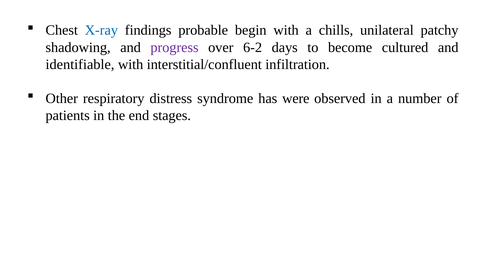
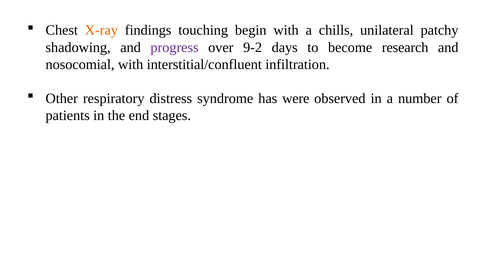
X-ray colour: blue -> orange
probable: probable -> touching
6-2: 6-2 -> 9-2
cultured: cultured -> research
identifiable: identifiable -> nosocomial
